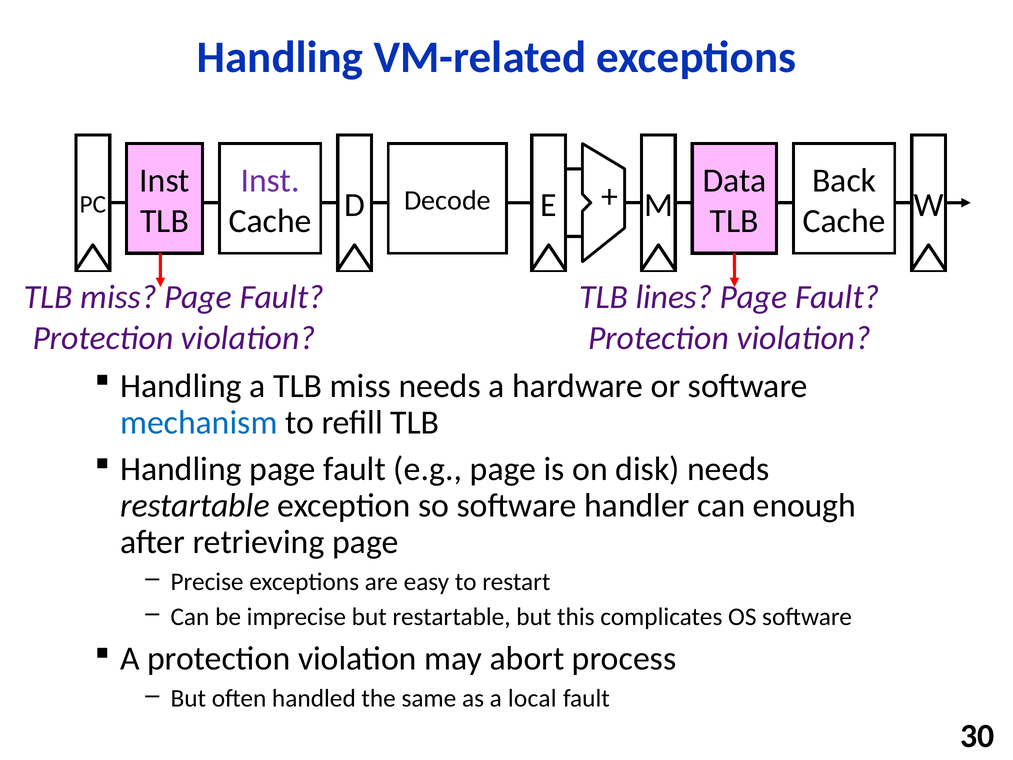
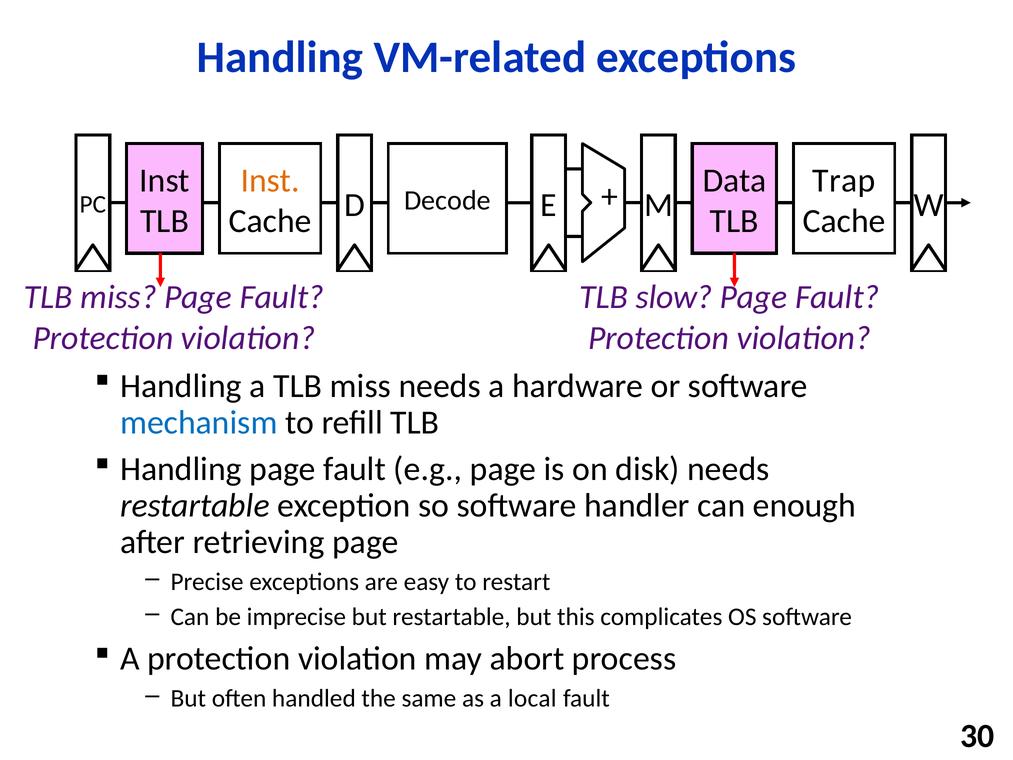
Inst at (270, 180) colour: purple -> orange
Back: Back -> Trap
lines: lines -> slow
